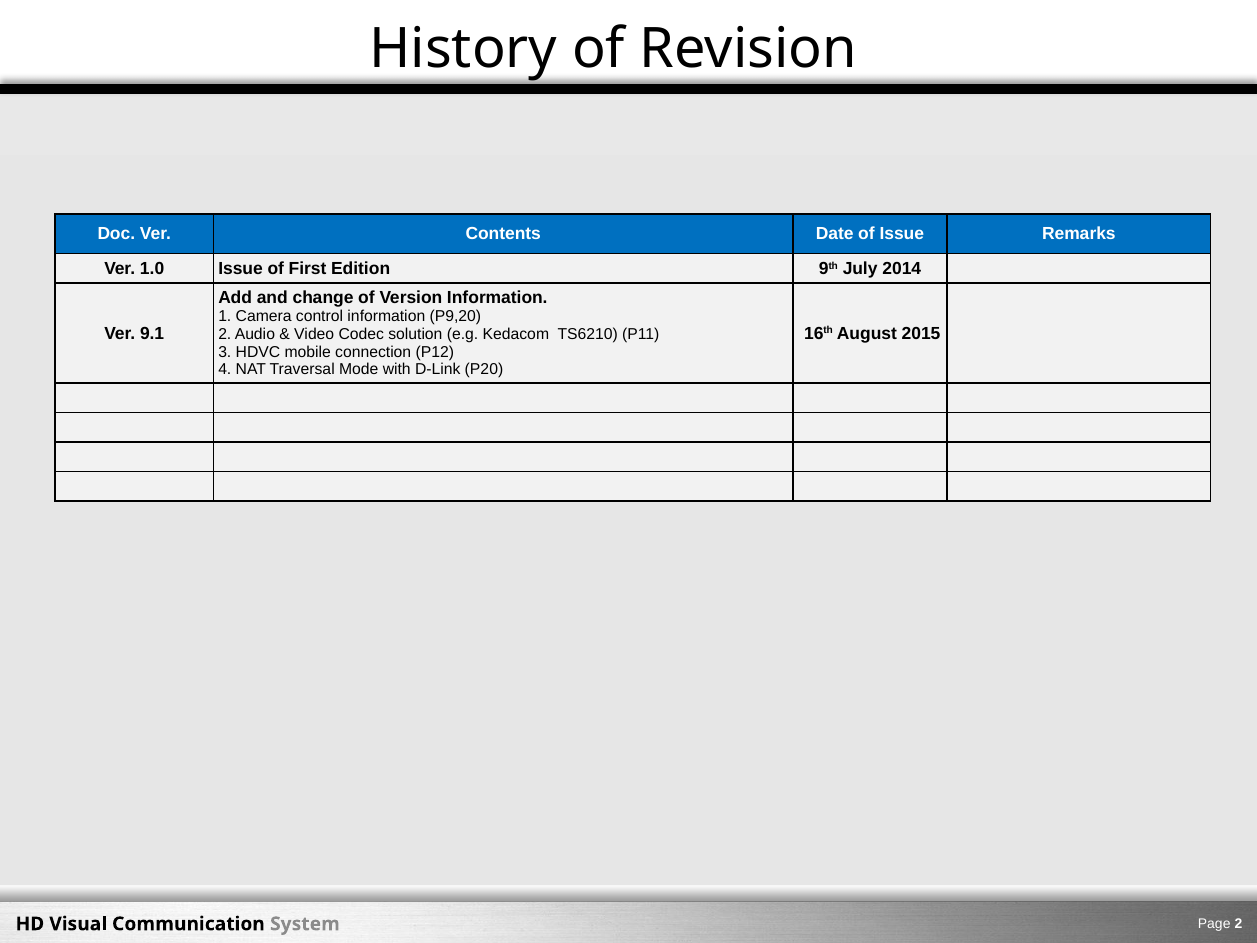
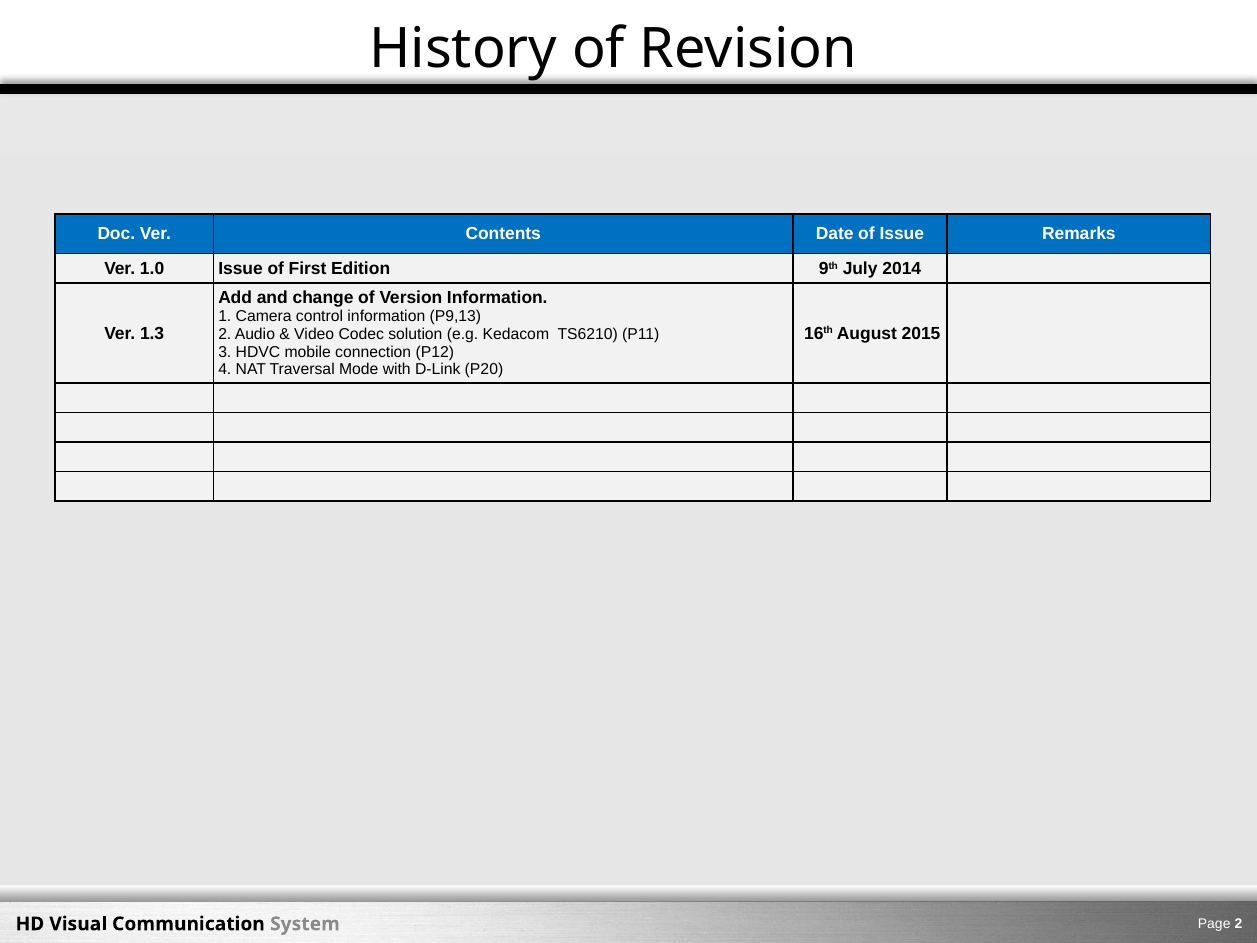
P9,20: P9,20 -> P9,13
9.1: 9.1 -> 1.3
